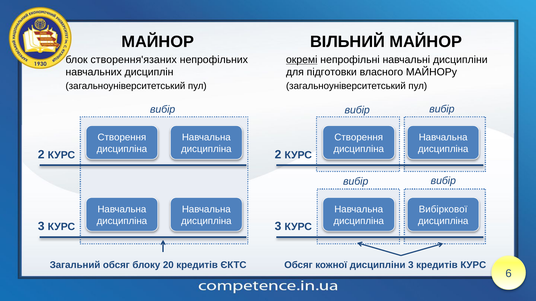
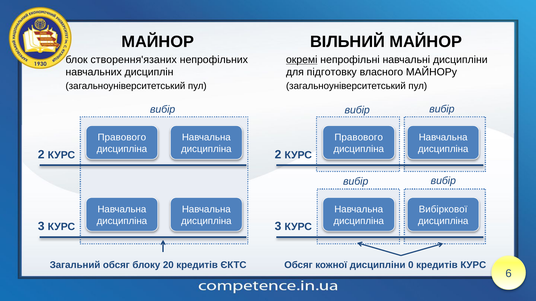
підготовки: підготовки -> підготовку
Створення at (122, 138): Створення -> Правового
Створення at (359, 138): Створення -> Правового
дисципліни 3: 3 -> 0
